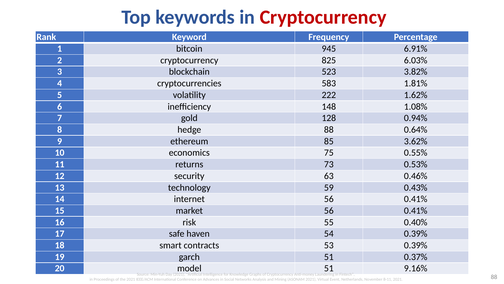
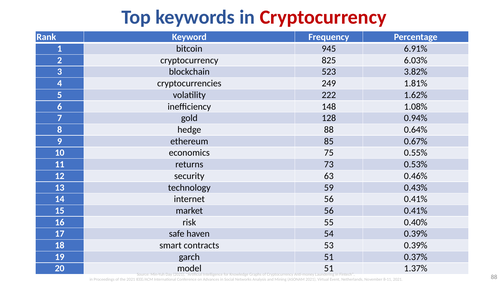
583: 583 -> 249
3.62%: 3.62% -> 0.67%
9.16%: 9.16% -> 1.37%
